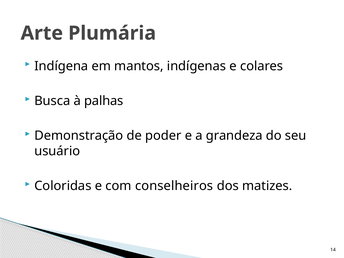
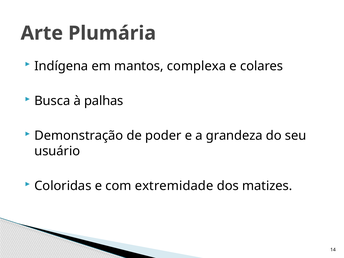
indígenas: indígenas -> complexa
conselheiros: conselheiros -> extremidade
